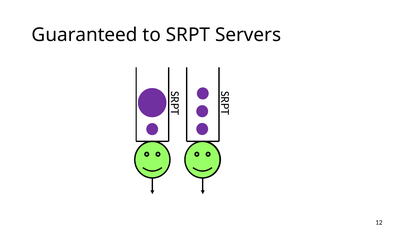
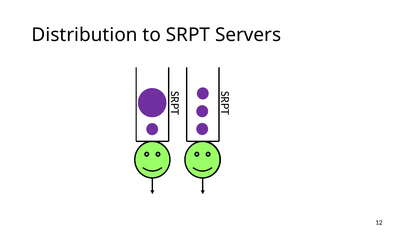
Guaranteed: Guaranteed -> Distribution
